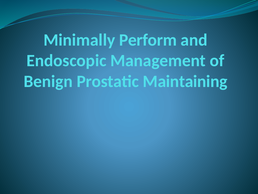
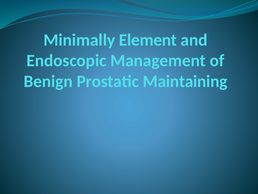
Perform: Perform -> Element
